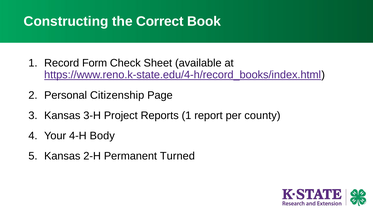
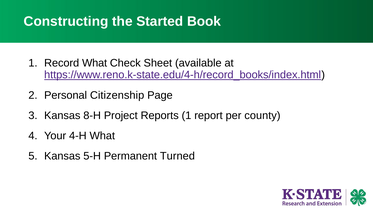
Correct: Correct -> Started
Record Form: Form -> What
3-H: 3-H -> 8-H
4-H Body: Body -> What
2-H: 2-H -> 5-H
